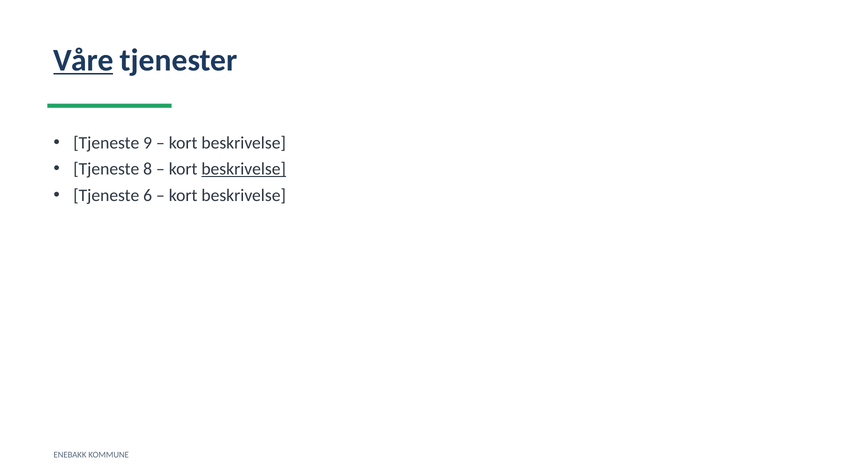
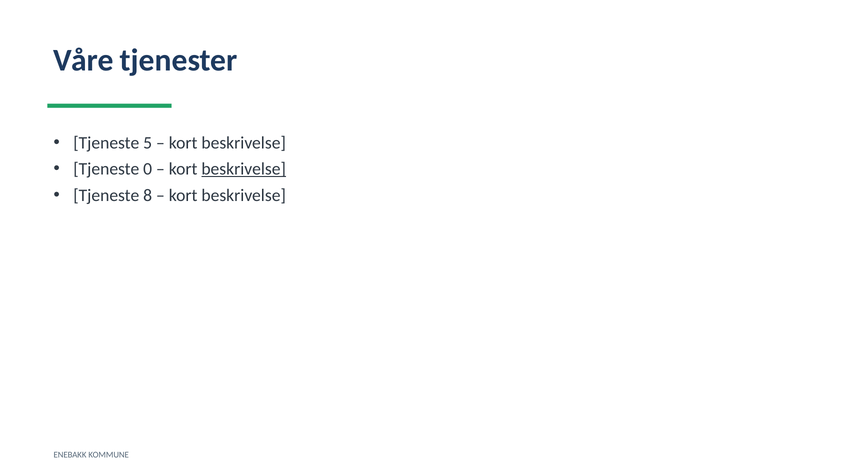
Våre underline: present -> none
9: 9 -> 5
8: 8 -> 0
6: 6 -> 8
